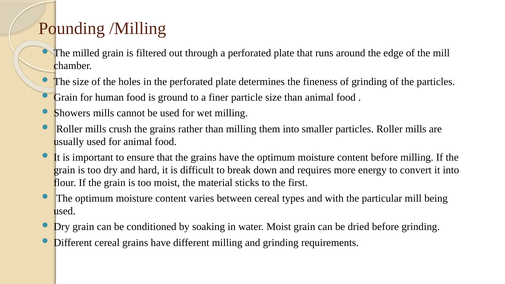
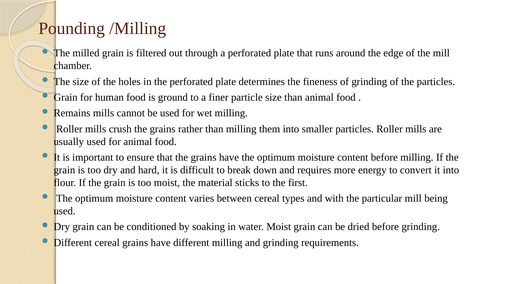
Showers: Showers -> Remains
